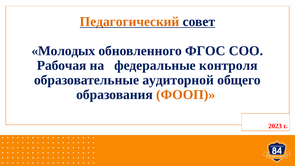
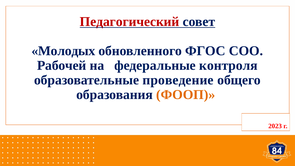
Педагогический colour: orange -> red
Рабочая: Рабочая -> Рабочей
аудиторной: аудиторной -> проведение
